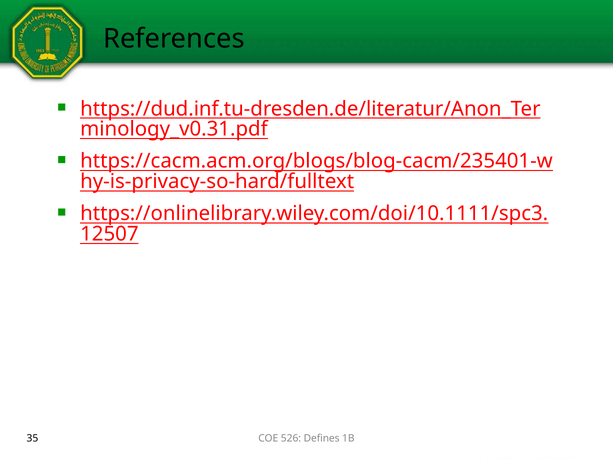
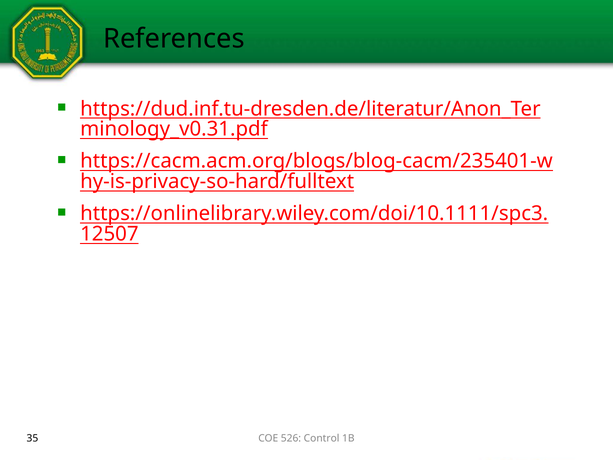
Defines: Defines -> Control
